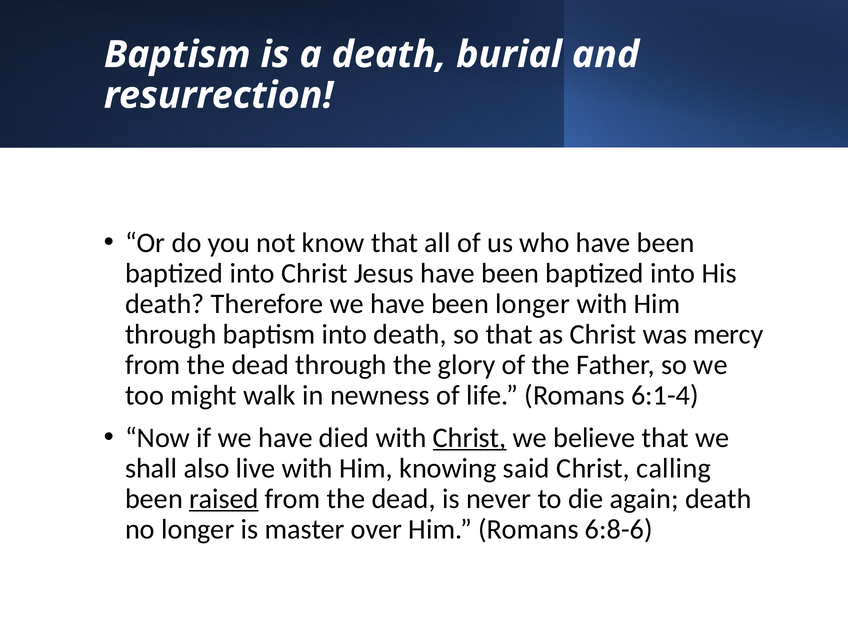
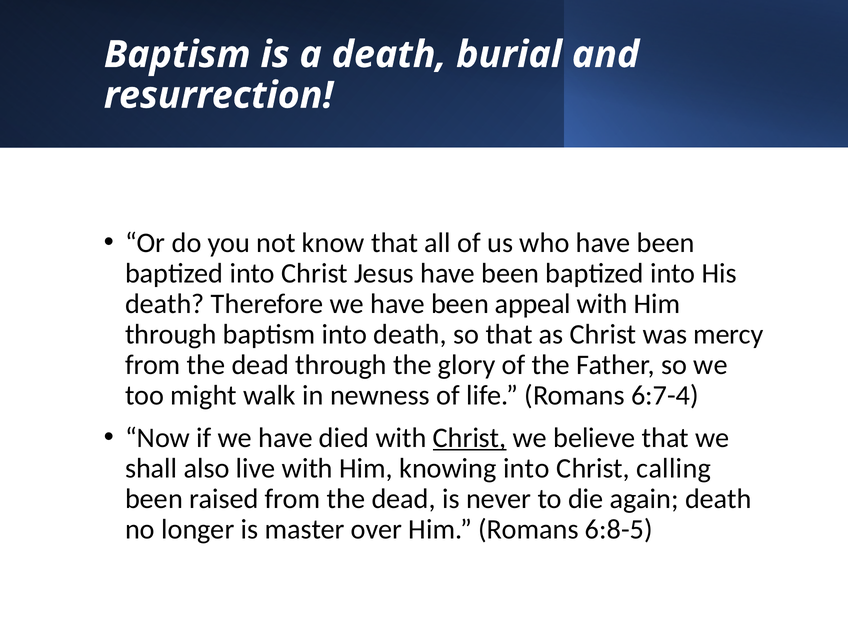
been longer: longer -> appeal
6:1-4: 6:1-4 -> 6:7-4
knowing said: said -> into
raised underline: present -> none
6:8-6: 6:8-6 -> 6:8-5
